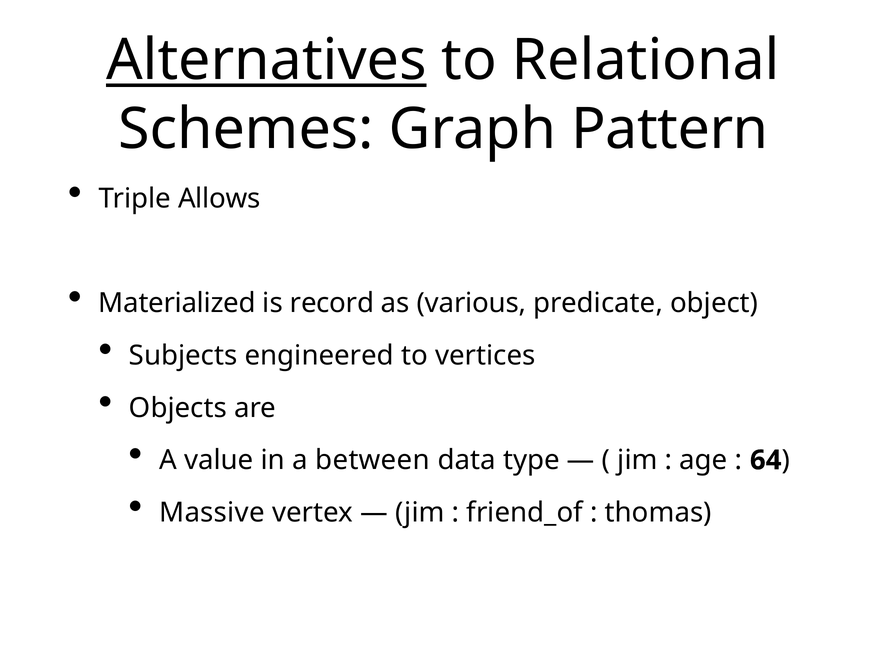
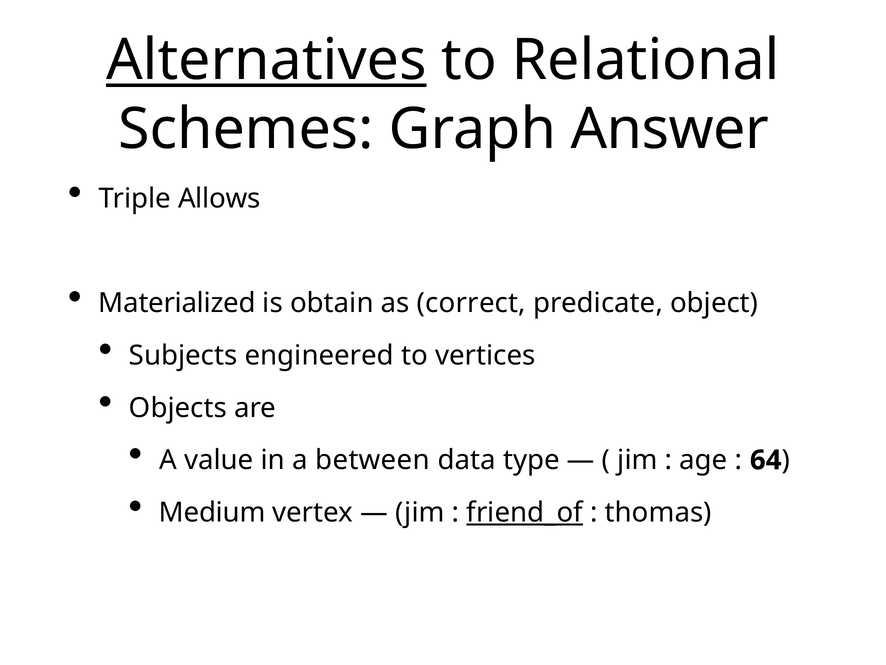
Pattern: Pattern -> Answer
record: record -> obtain
various: various -> correct
Massive: Massive -> Medium
friend_of underline: none -> present
